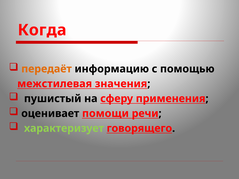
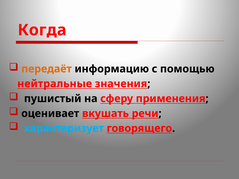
межстилевая: межстилевая -> нейтральные
помощи: помощи -> вкушать
характеризует colour: light green -> light blue
